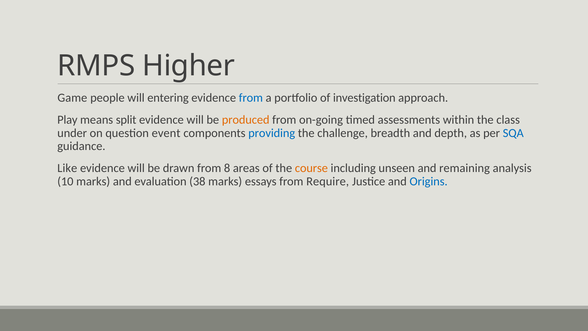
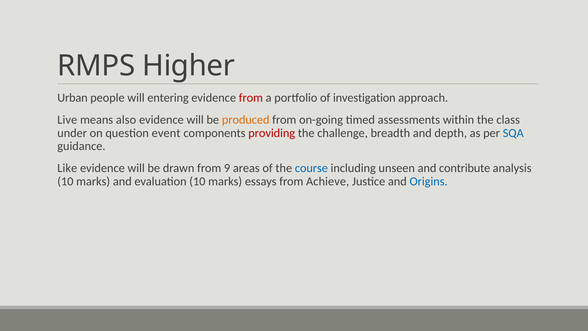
Game: Game -> Urban
from at (251, 98) colour: blue -> red
Play: Play -> Live
split: split -> also
providing colour: blue -> red
8: 8 -> 9
course colour: orange -> blue
remaining: remaining -> contribute
evaluation 38: 38 -> 10
Require: Require -> Achieve
